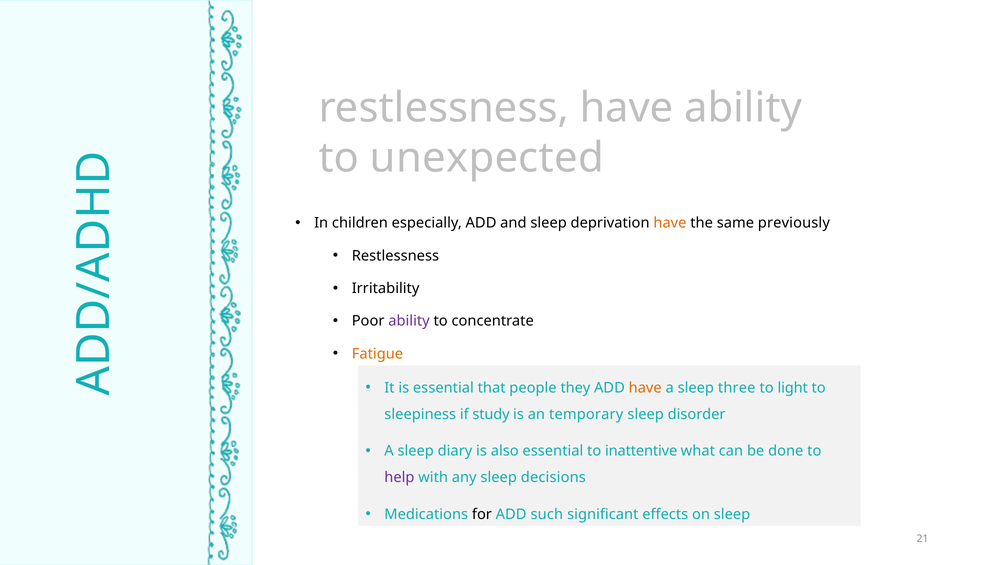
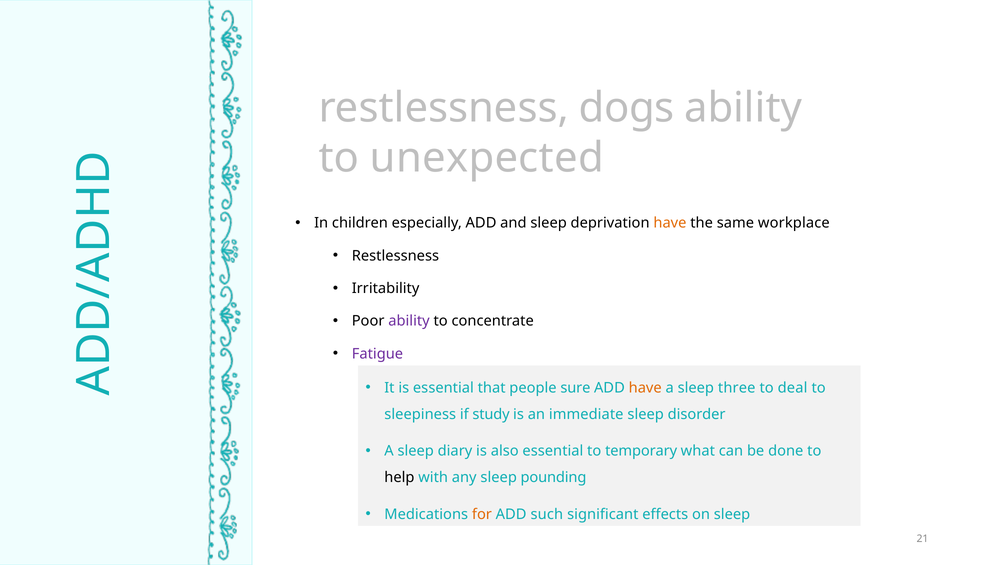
restlessness have: have -> dogs
previously: previously -> workplace
Fatigue colour: orange -> purple
they: they -> sure
light: light -> deal
temporary: temporary -> immediate
inattentive: inattentive -> temporary
help colour: purple -> black
decisions: decisions -> pounding
for colour: black -> orange
